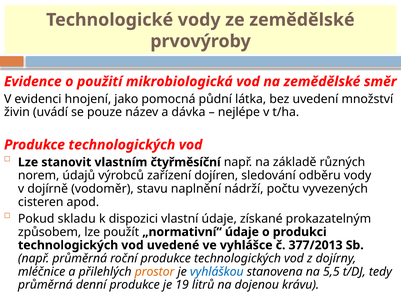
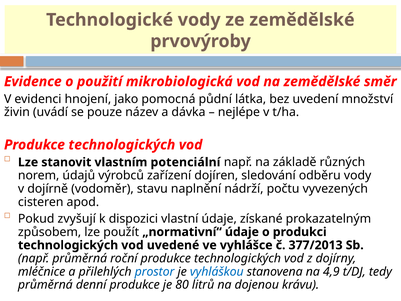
čtyřměsíční: čtyřměsíční -> potenciální
skladu: skladu -> zvyšují
prostor colour: orange -> blue
5,5: 5,5 -> 4,9
19: 19 -> 80
